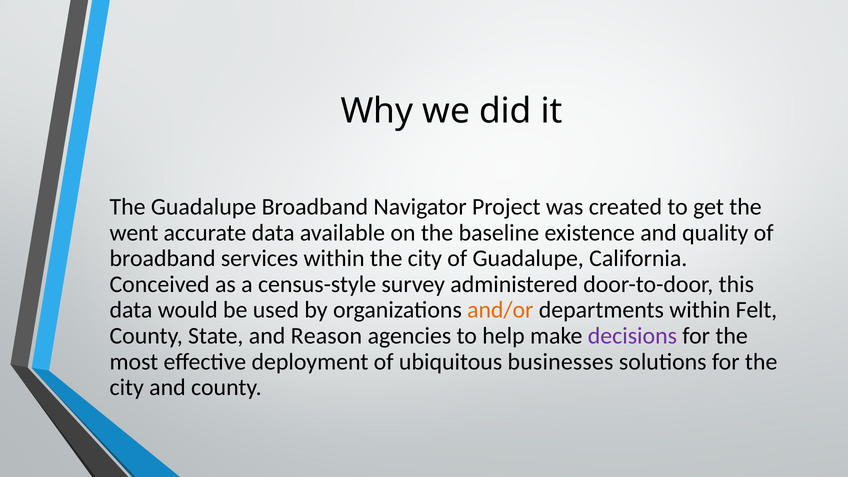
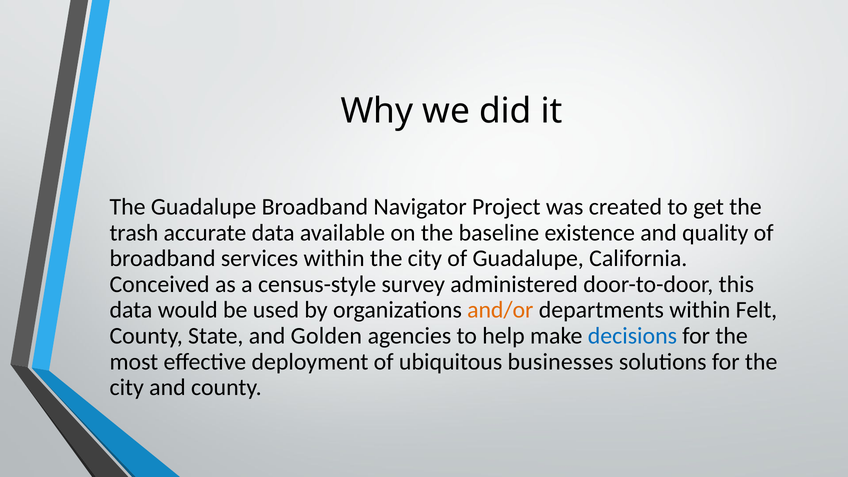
went: went -> trash
Reason: Reason -> Golden
decisions colour: purple -> blue
